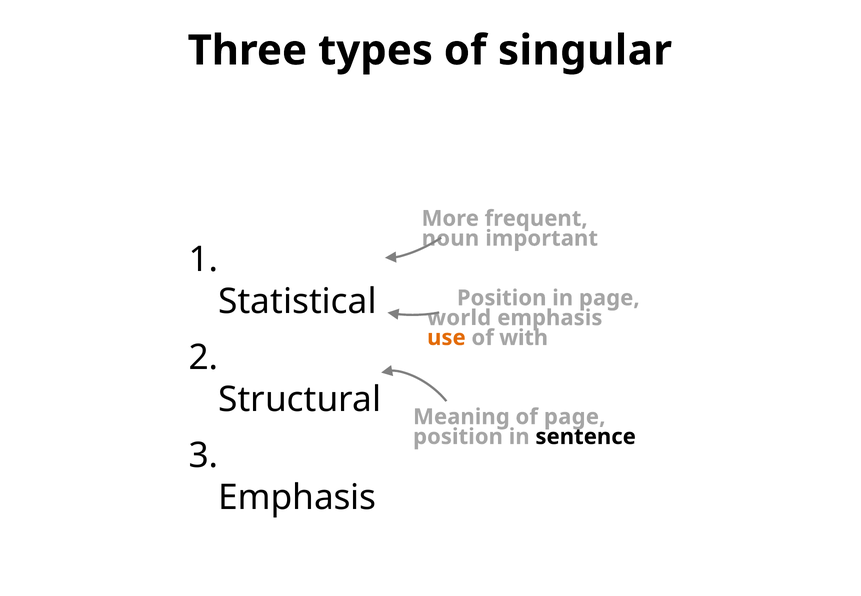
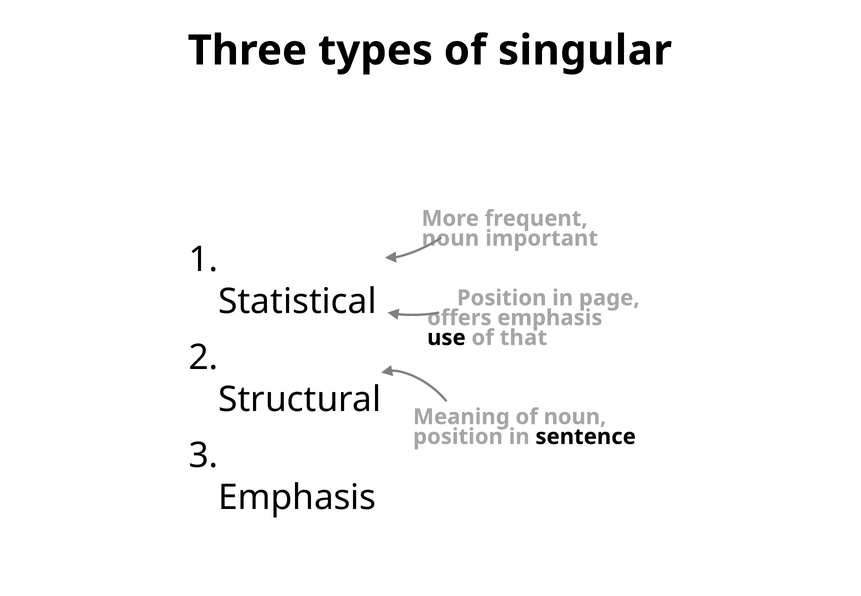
world: world -> offers
use colour: orange -> black
with: with -> that
of page: page -> noun
